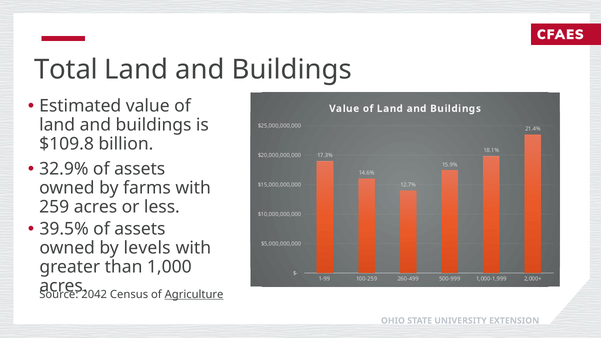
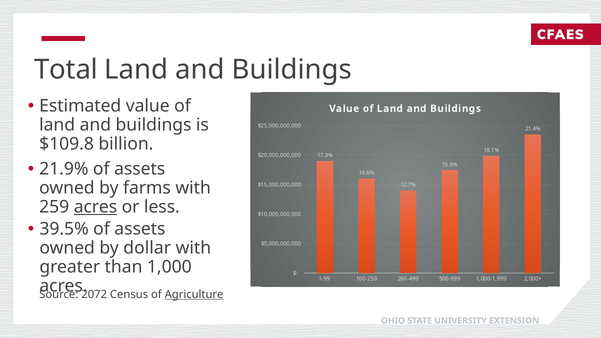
32.9%: 32.9% -> 21.9%
acres at (95, 207) underline: none -> present
levels: levels -> dollar
2042: 2042 -> 2072
